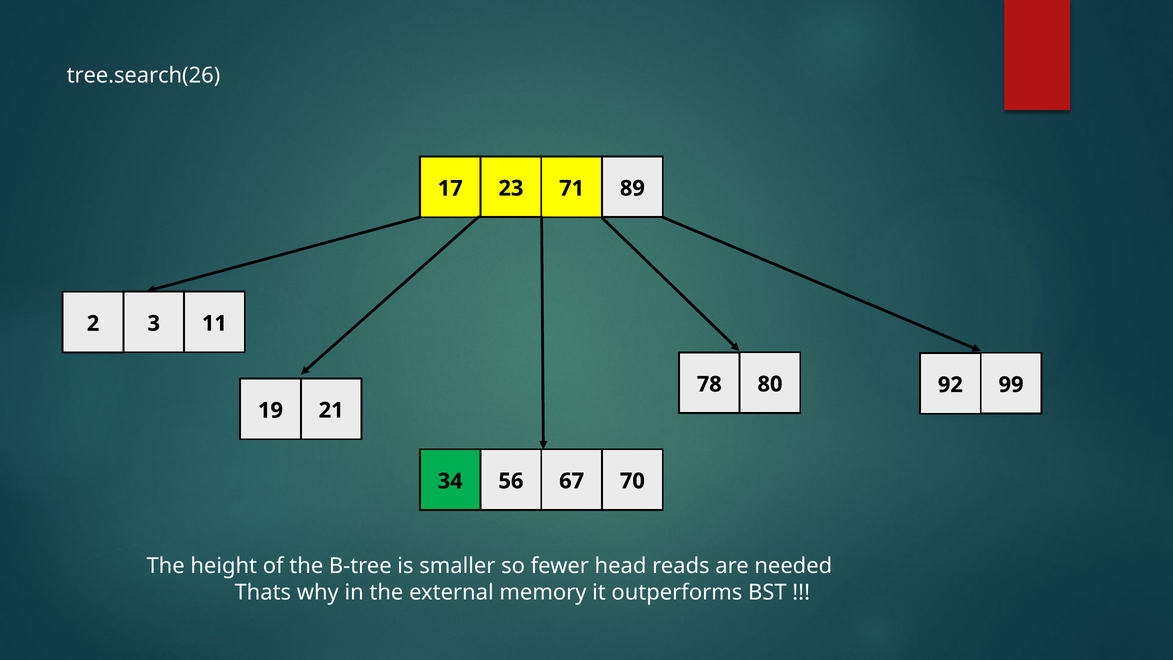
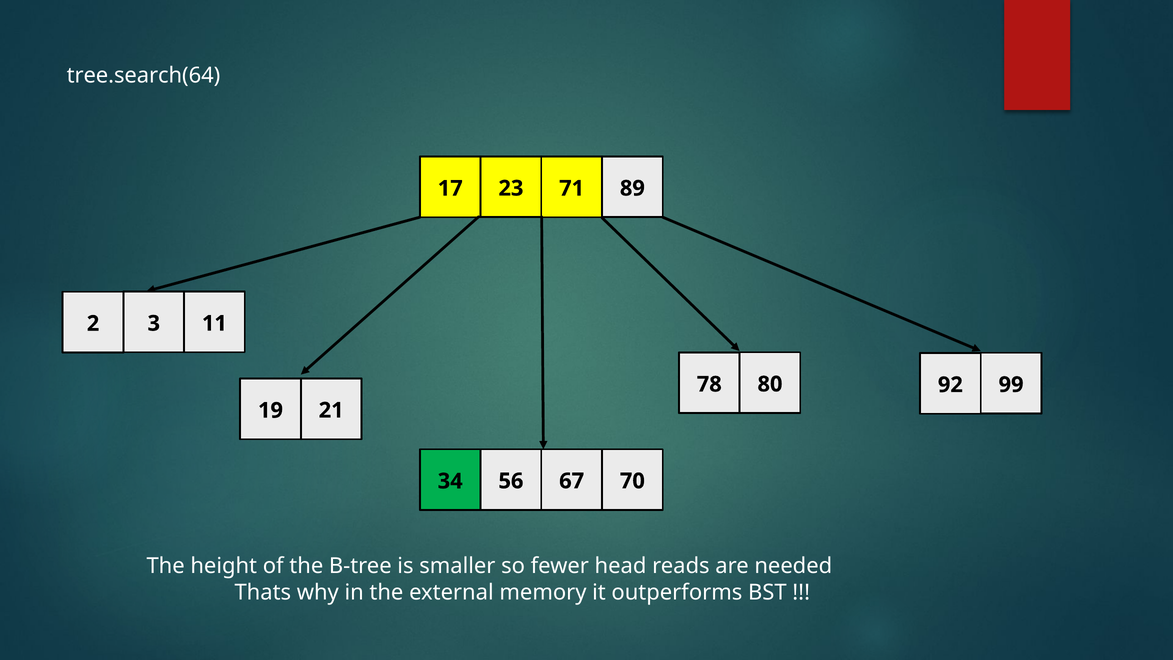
tree.search(26: tree.search(26 -> tree.search(64
